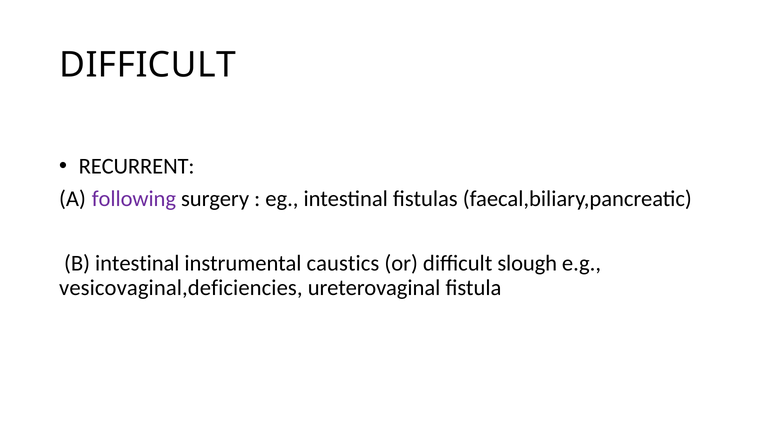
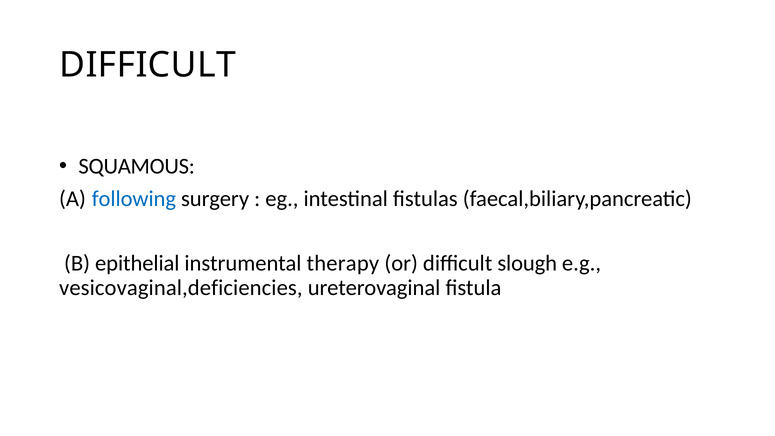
RECURRENT: RECURRENT -> SQUAMOUS
following colour: purple -> blue
B intestinal: intestinal -> epithelial
caustics: caustics -> therapy
